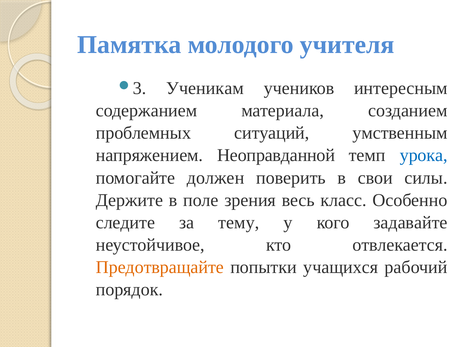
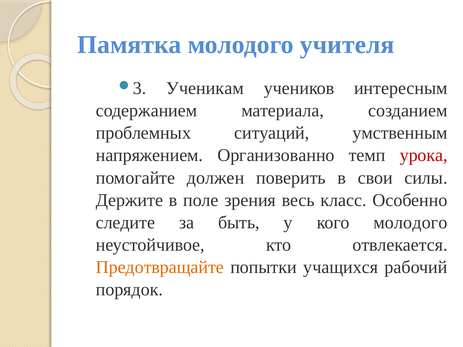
Неоправданной: Неоправданной -> Организованно
урока colour: blue -> red
тему: тему -> быть
кого задавайте: задавайте -> молодого
